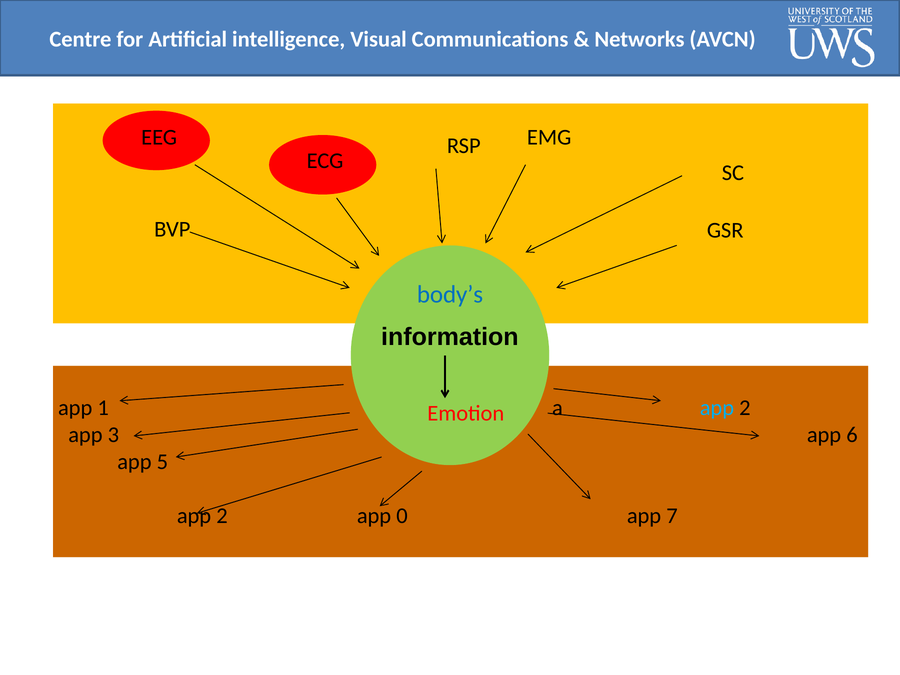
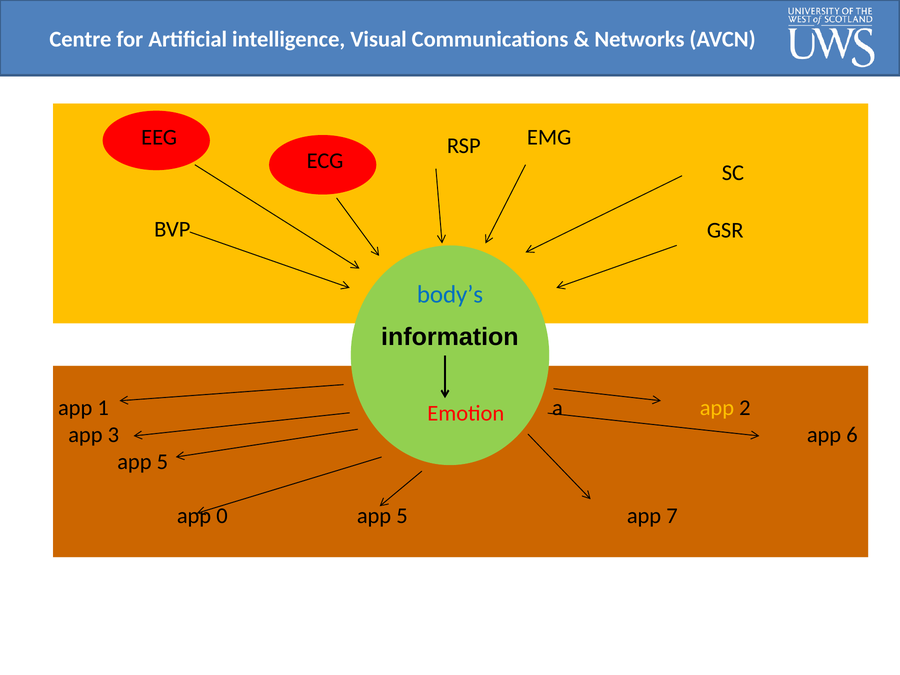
app at (717, 408) colour: light blue -> yellow
2 at (222, 516): 2 -> 0
0 at (402, 516): 0 -> 5
